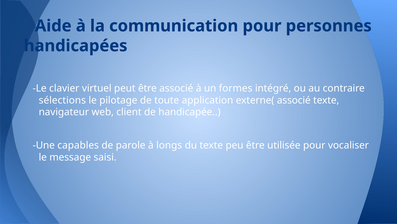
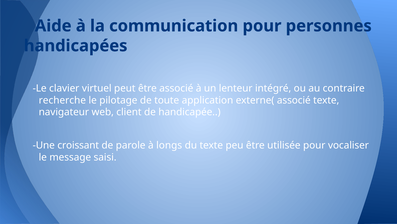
formes: formes -> lenteur
sélections: sélections -> recherche
capables: capables -> croissant
